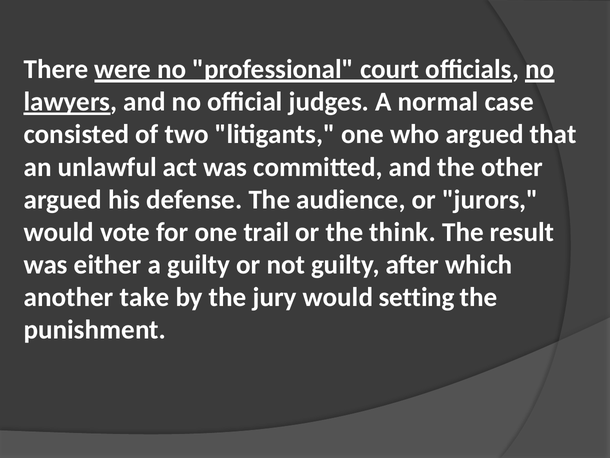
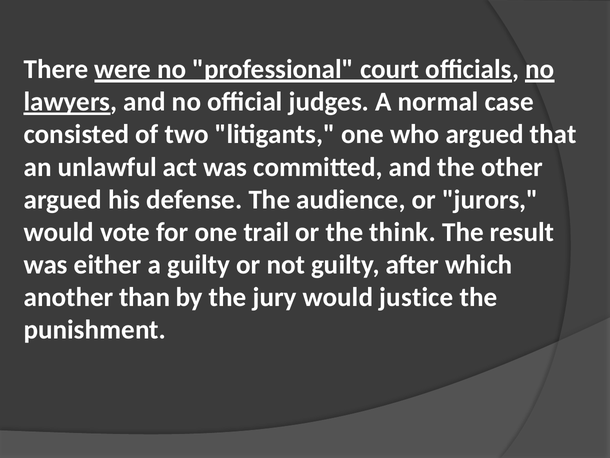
take: take -> than
setting: setting -> justice
